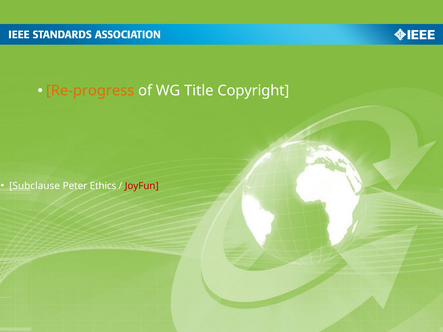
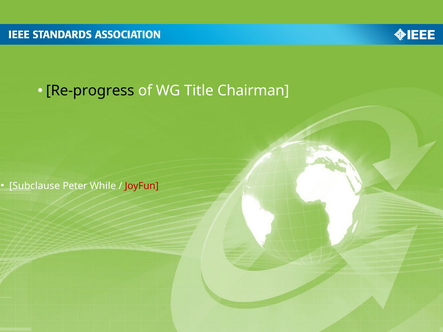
Re-progress colour: orange -> black
Copyright: Copyright -> Chairman
Ethics: Ethics -> While
